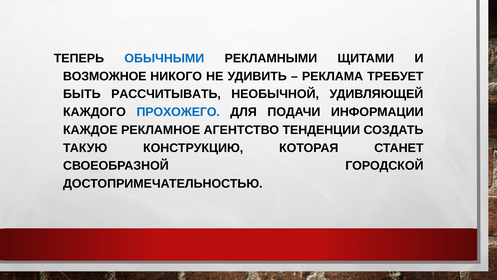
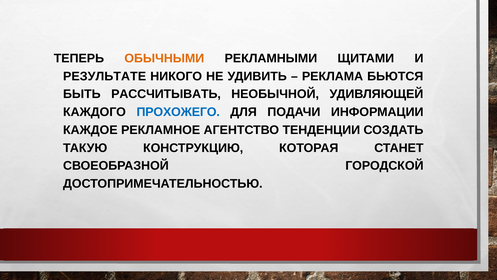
ОБЫЧНЫМИ colour: blue -> orange
ВОЗМОЖНОЕ: ВОЗМОЖНОЕ -> РЕЗУЛЬТАТЕ
ТРЕБУЕТ: ТРЕБУЕТ -> БЬЮТСЯ
